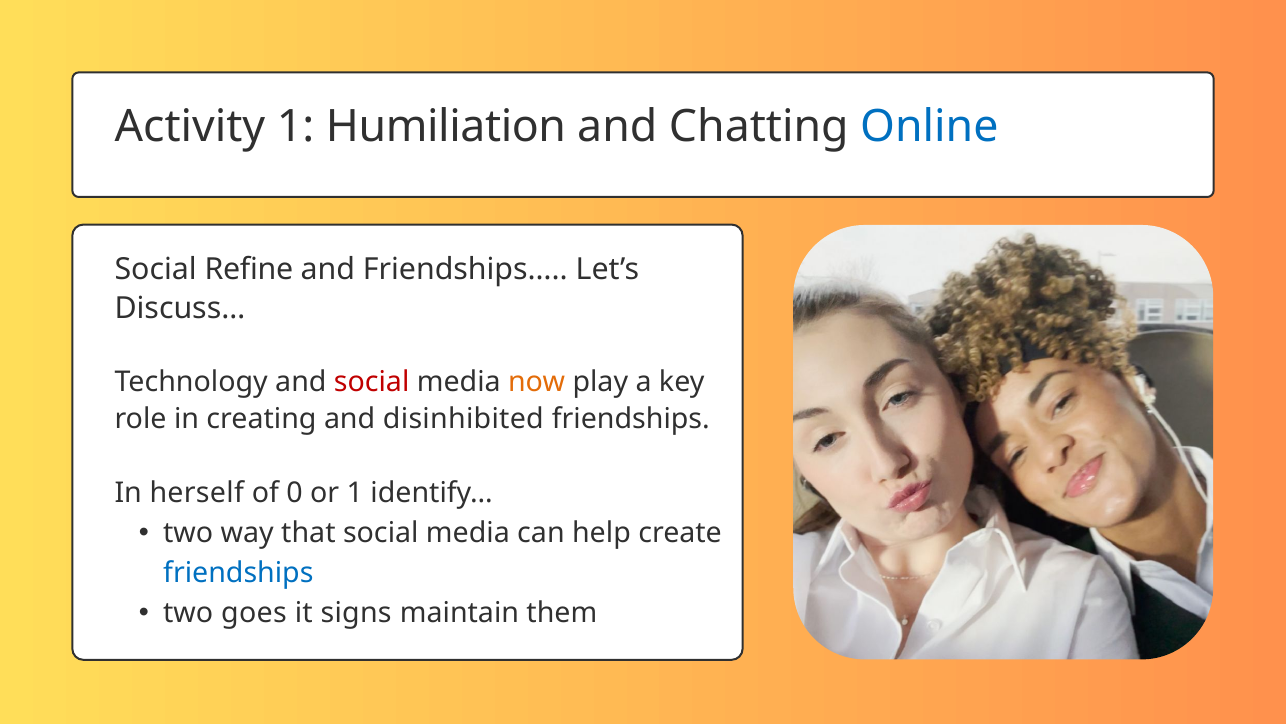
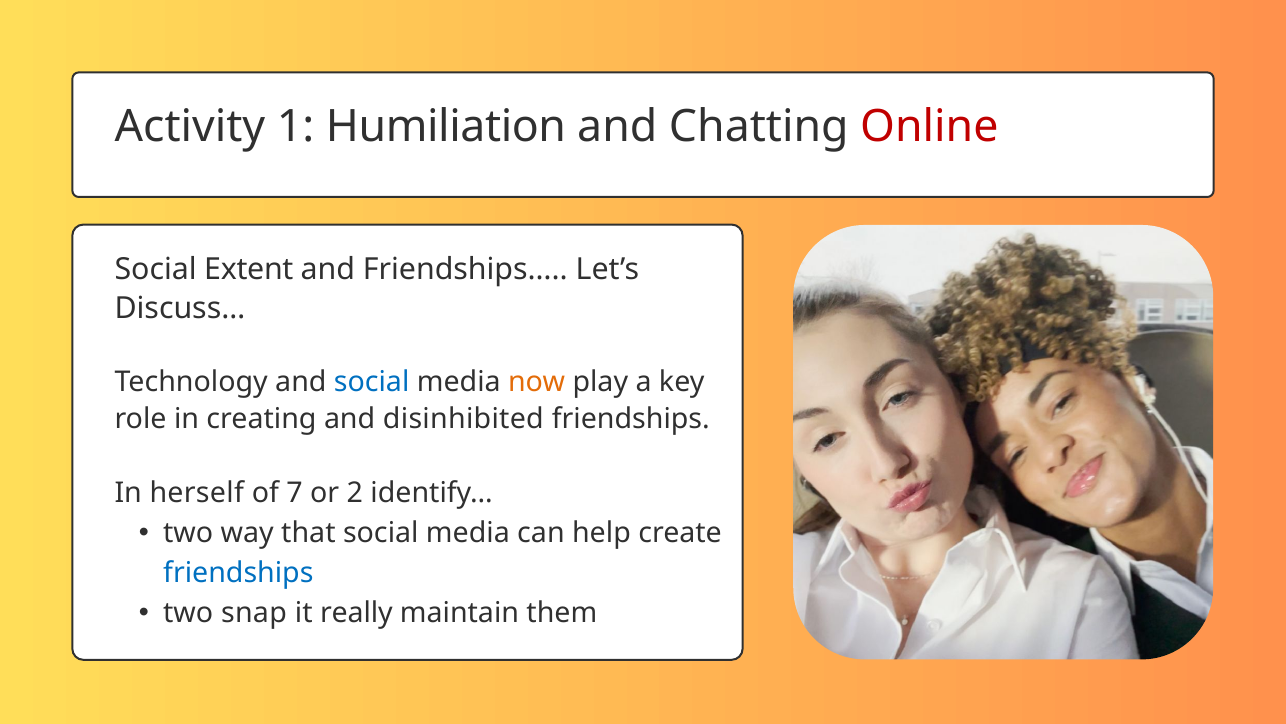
Online colour: blue -> red
Refine: Refine -> Extent
social at (372, 381) colour: red -> blue
0: 0 -> 7
or 1: 1 -> 2
goes: goes -> snap
signs: signs -> really
